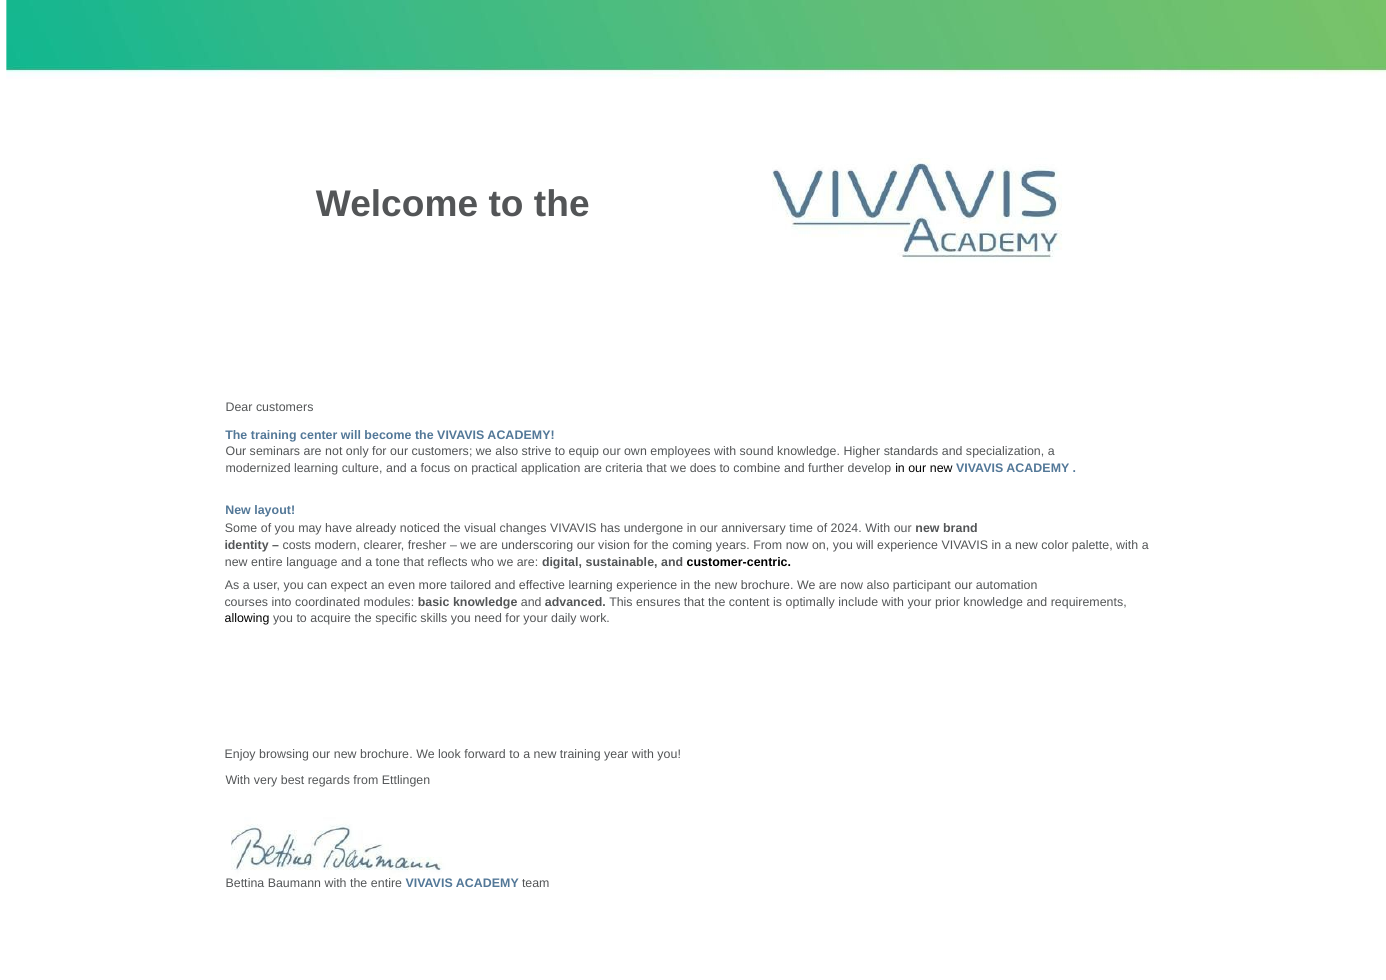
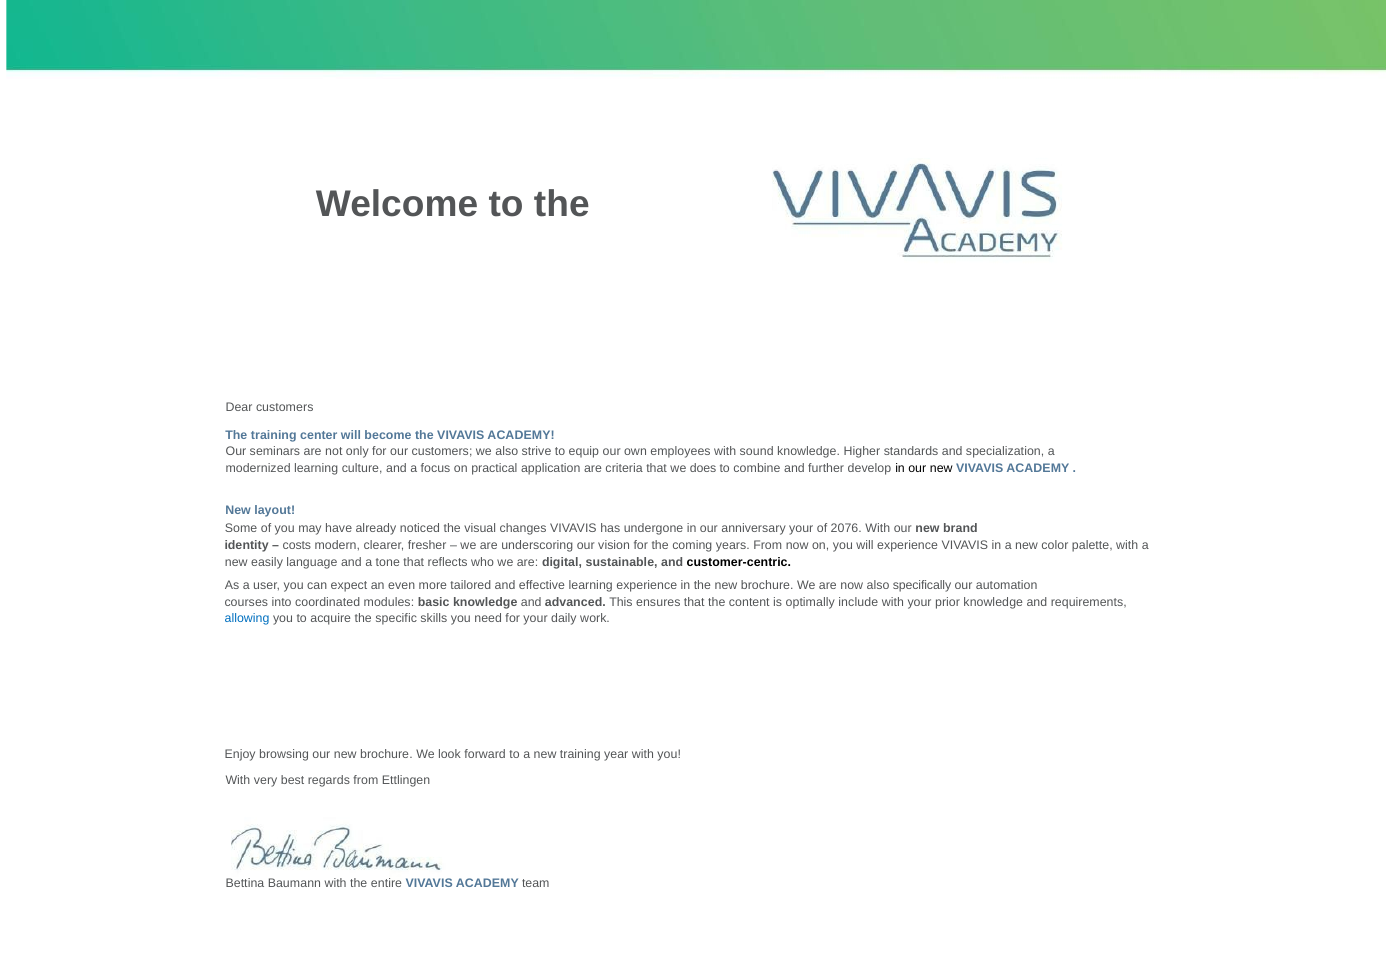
anniversary time: time -> your
2024: 2024 -> 2076
new entire: entire -> easily
participant: participant -> specifically
allowing colour: black -> blue
